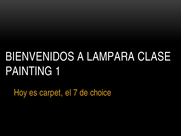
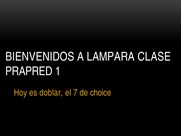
PAINTING: PAINTING -> PRAPRED
carpet: carpet -> doblar
